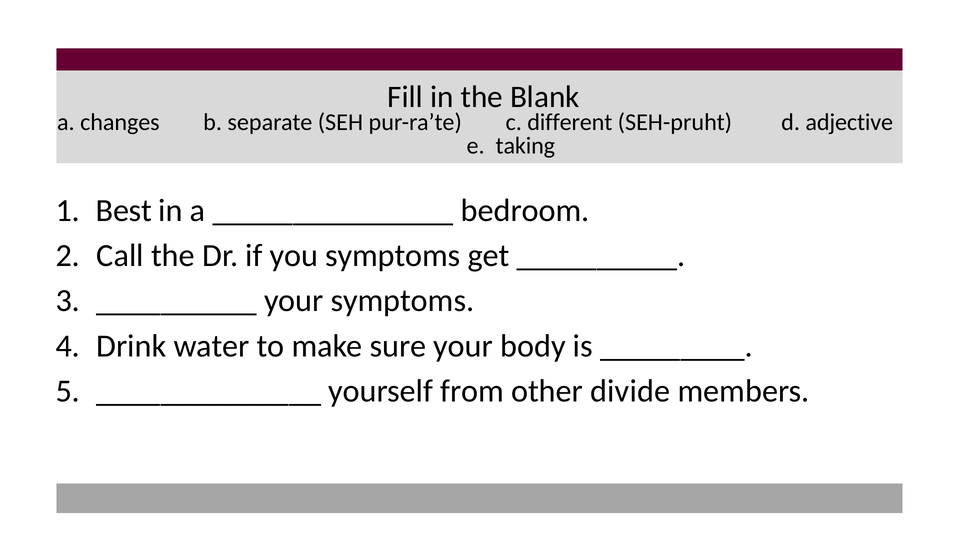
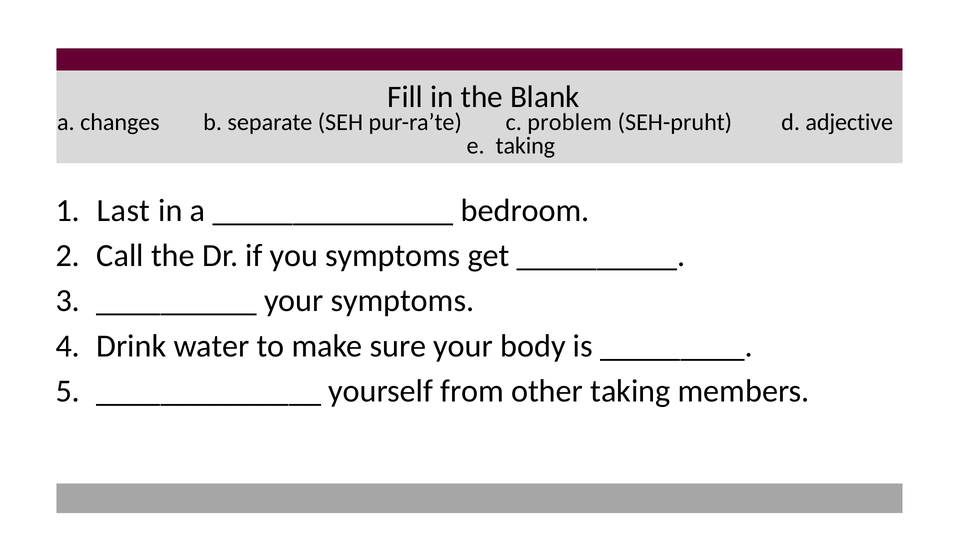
different: different -> problem
Best: Best -> Last
other divide: divide -> taking
